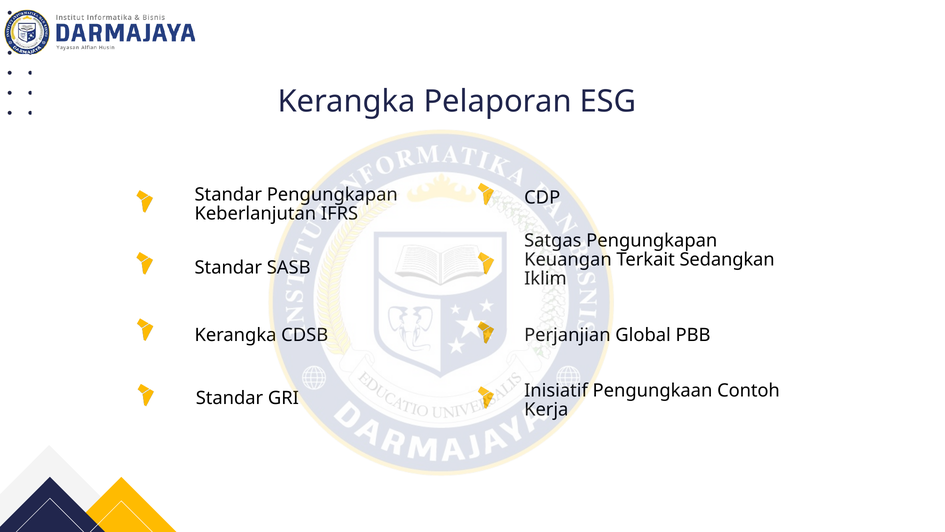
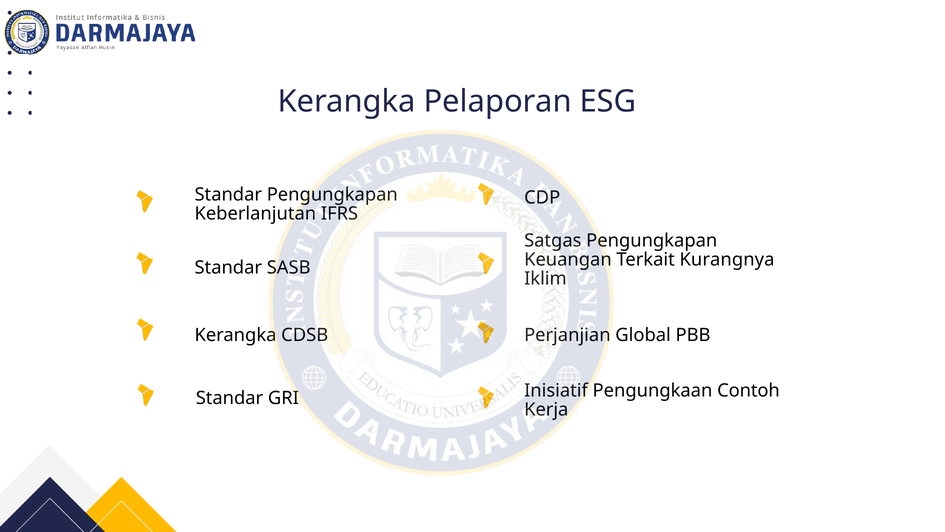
Sedangkan: Sedangkan -> Kurangnya
